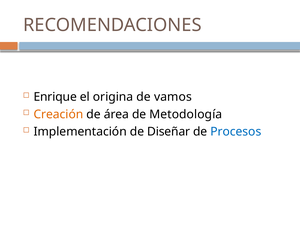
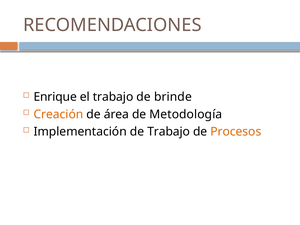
el origina: origina -> trabajo
vamos: vamos -> brinde
de Diseñar: Diseñar -> Trabajo
Procesos colour: blue -> orange
